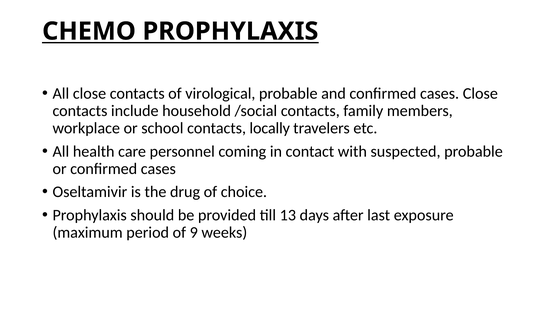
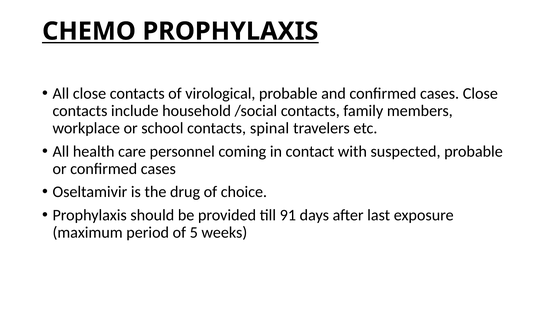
locally: locally -> spinal
13: 13 -> 91
9: 9 -> 5
